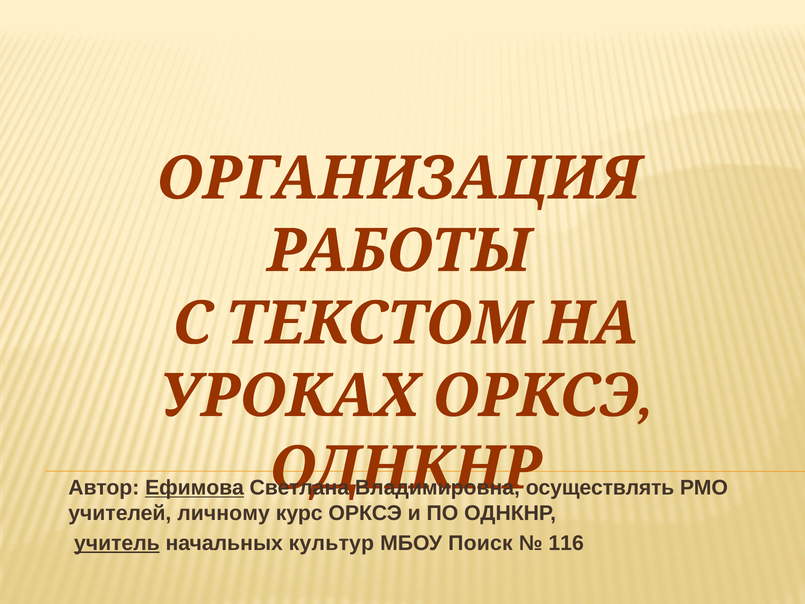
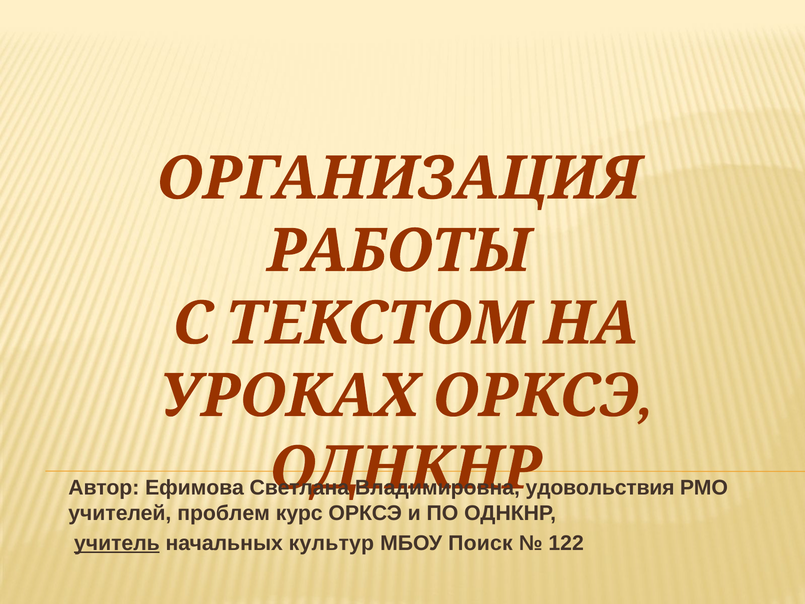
Ефимова underline: present -> none
осуществлять: осуществлять -> удовольствия
личному: личному -> проблем
116: 116 -> 122
